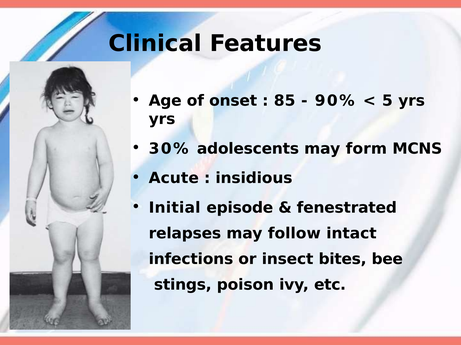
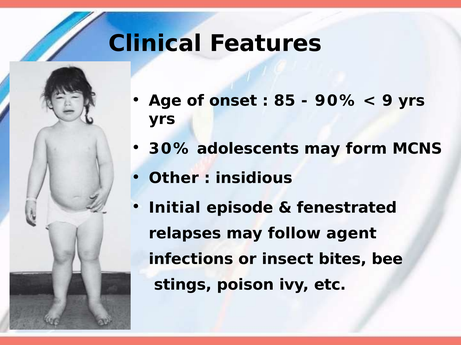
5: 5 -> 9
Acute: Acute -> Other
intact: intact -> agent
